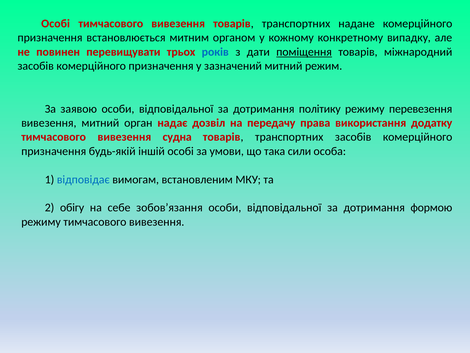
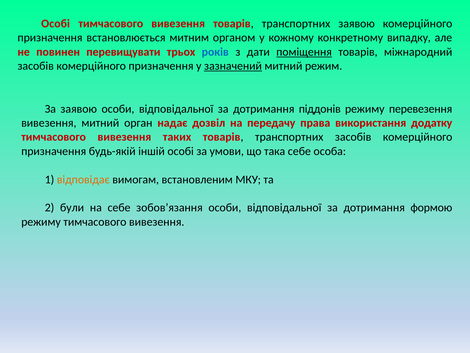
транспортних надане: надане -> заявою
зазначений underline: none -> present
політику: політику -> піддонів
судна: судна -> таких
така сили: сили -> себе
відповідає colour: blue -> orange
обігу: обігу -> були
